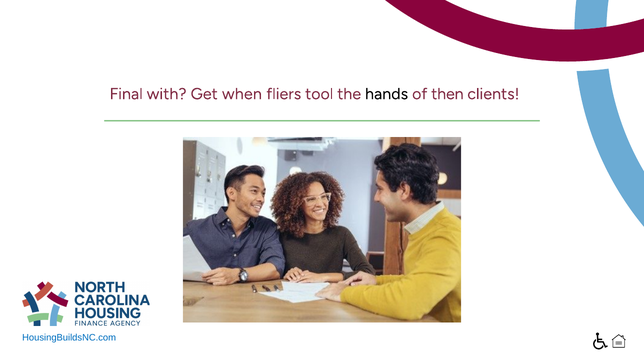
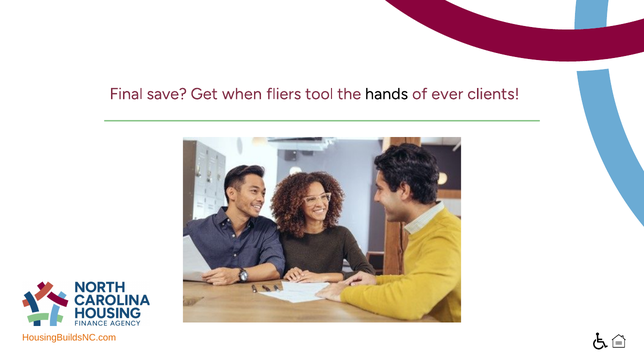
with: with -> save
then: then -> ever
HousingBuildsNC.com colour: blue -> orange
